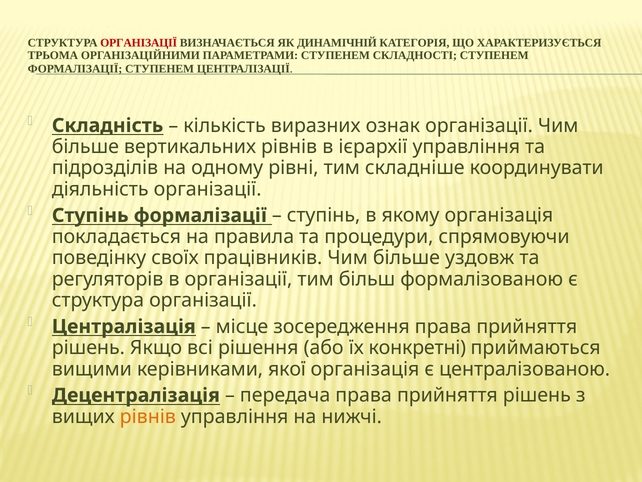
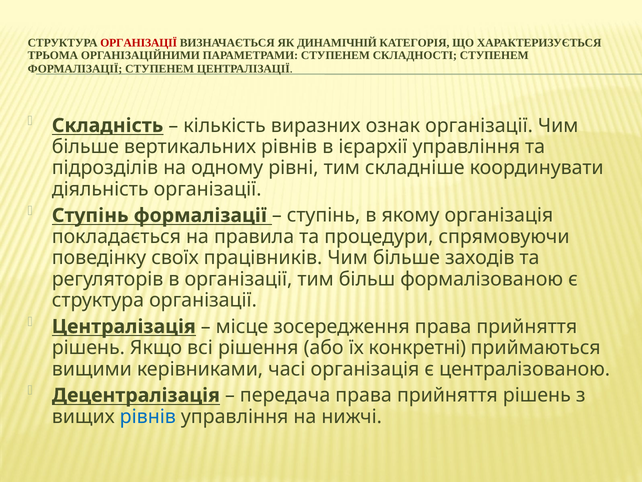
уздовж: уздовж -> заходів
якої: якої -> часі
рівнів at (148, 416) colour: orange -> blue
